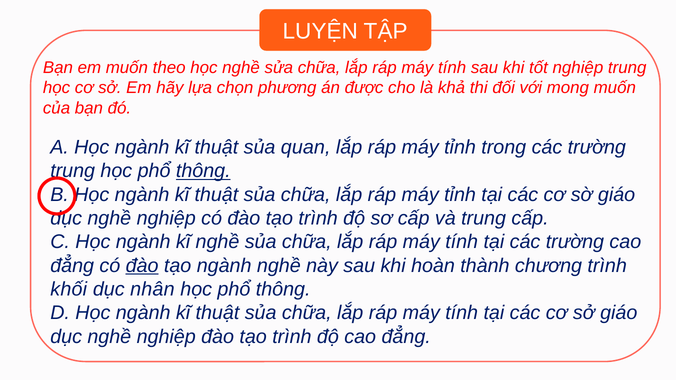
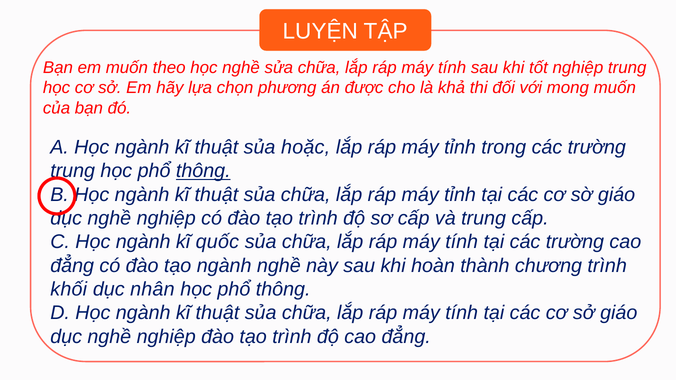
quan: quan -> hoặc
kĩ nghề: nghề -> quốc
đào at (142, 266) underline: present -> none
